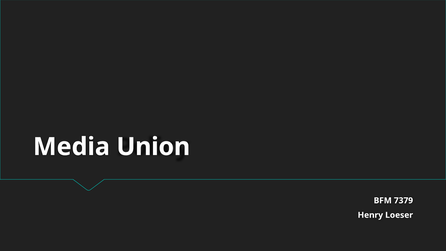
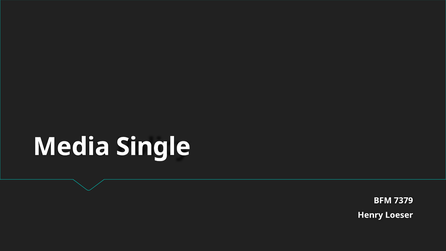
Union: Union -> Single
